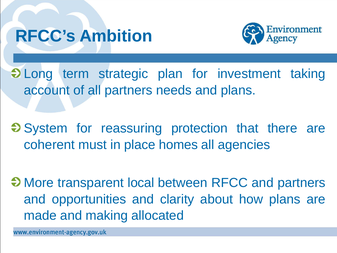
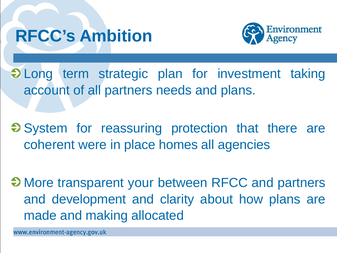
must: must -> were
local: local -> your
opportunities: opportunities -> development
